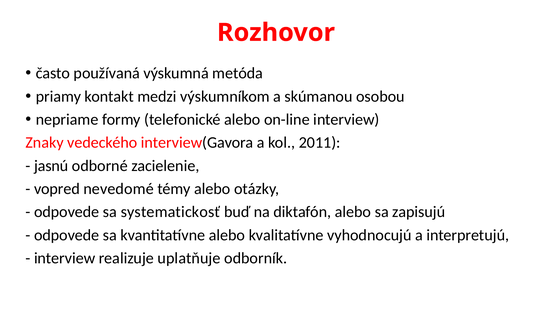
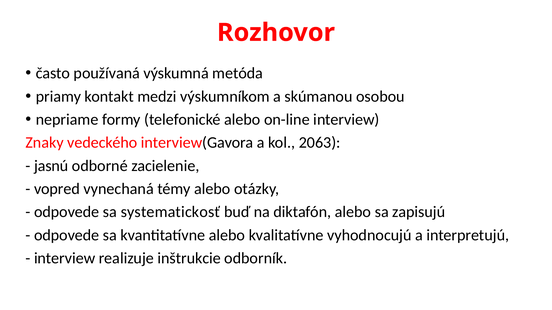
2011: 2011 -> 2063
nevedomé: nevedomé -> vynechaná
uplatňuje: uplatňuje -> inštrukcie
